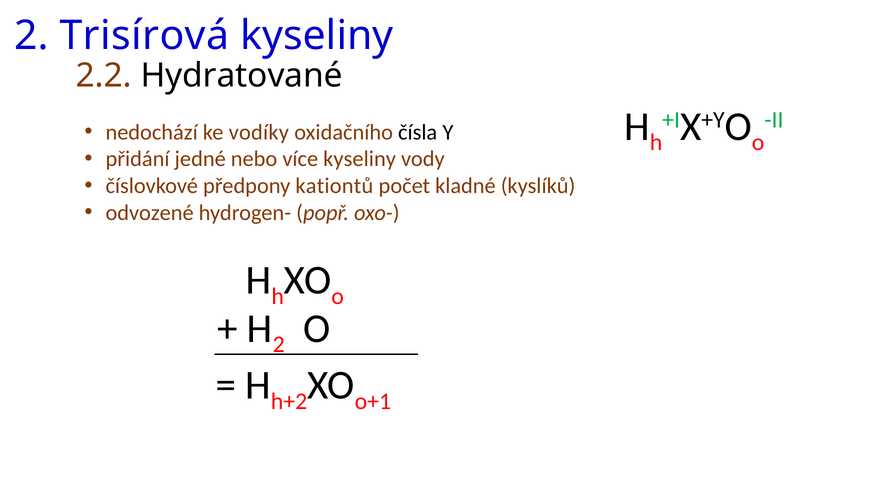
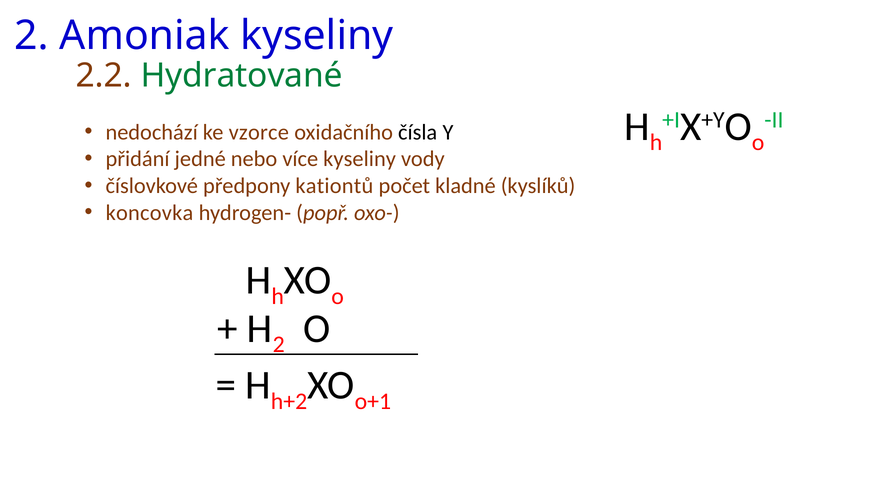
Trisírová: Trisírová -> Amoniak
Hydratované colour: black -> green
vodíky: vodíky -> vzorce
odvozené: odvozené -> koncovka
